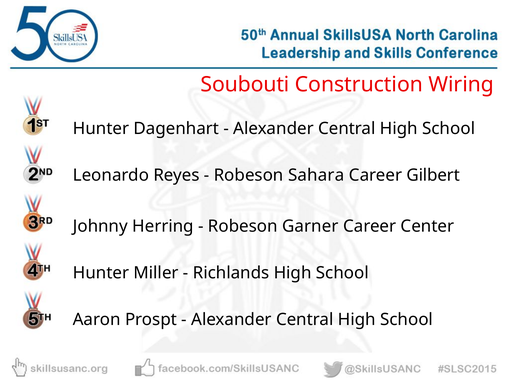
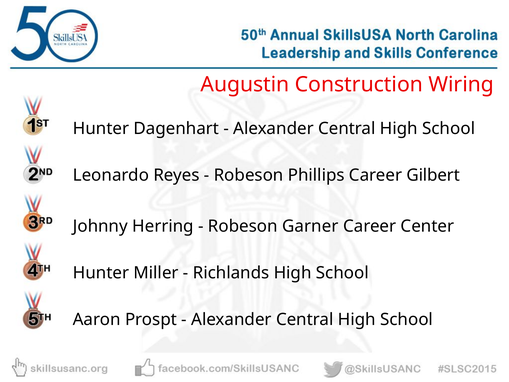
Soubouti: Soubouti -> Augustin
Sahara: Sahara -> Phillips
